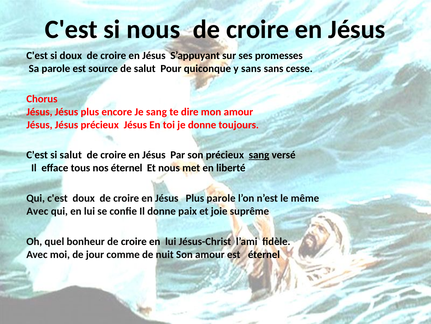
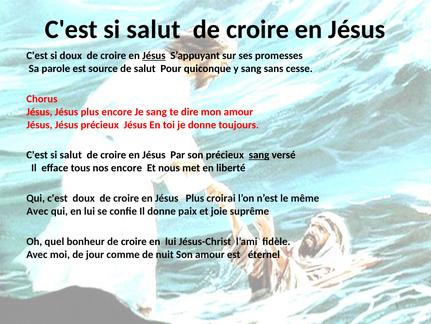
nous at (153, 29): nous -> salut
Jésus at (154, 56) underline: none -> present
y sans: sans -> sang
nos éternel: éternel -> encore
Plus parole: parole -> croirai
